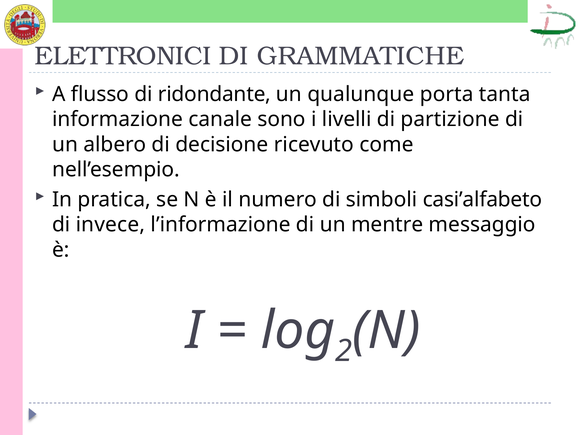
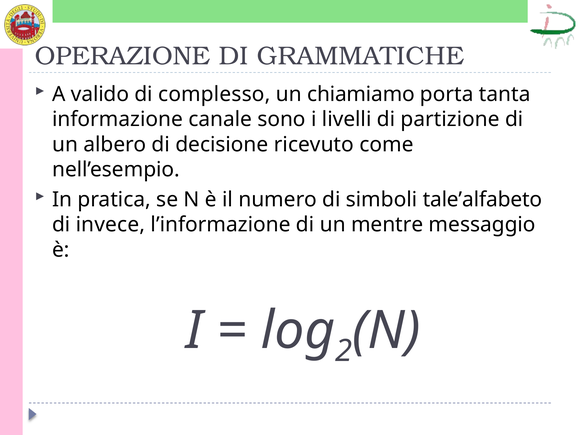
ELETTRONICI: ELETTRONICI -> OPERAZIONE
flusso: flusso -> valido
ridondante: ridondante -> complesso
qualunque: qualunque -> chiamiamo
casi’alfabeto: casi’alfabeto -> tale’alfabeto
